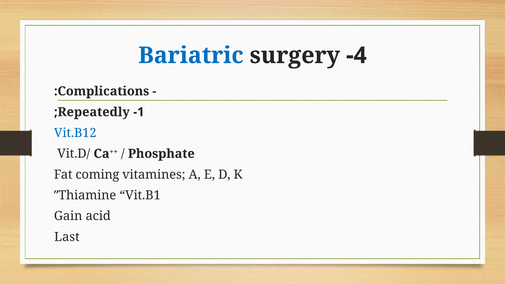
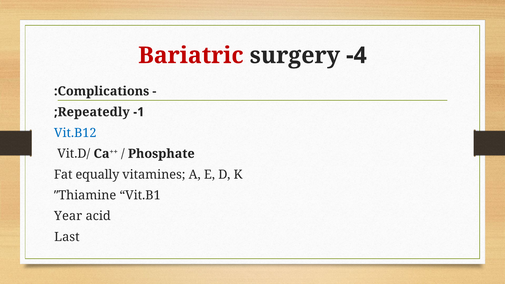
Bariatric colour: blue -> red
coming: coming -> equally
Gain: Gain -> Year
